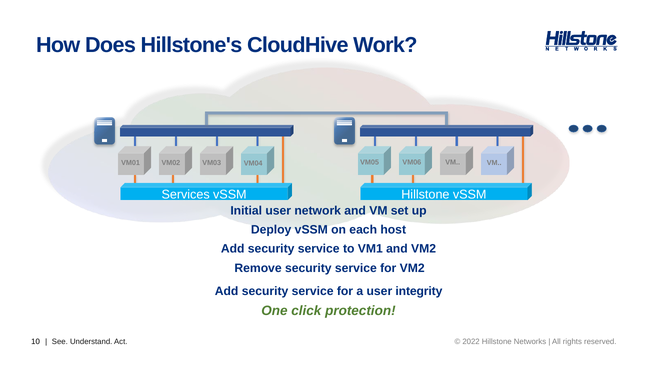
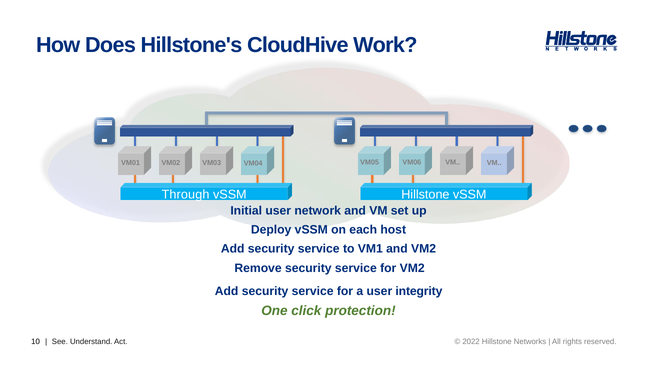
Services: Services -> Through
